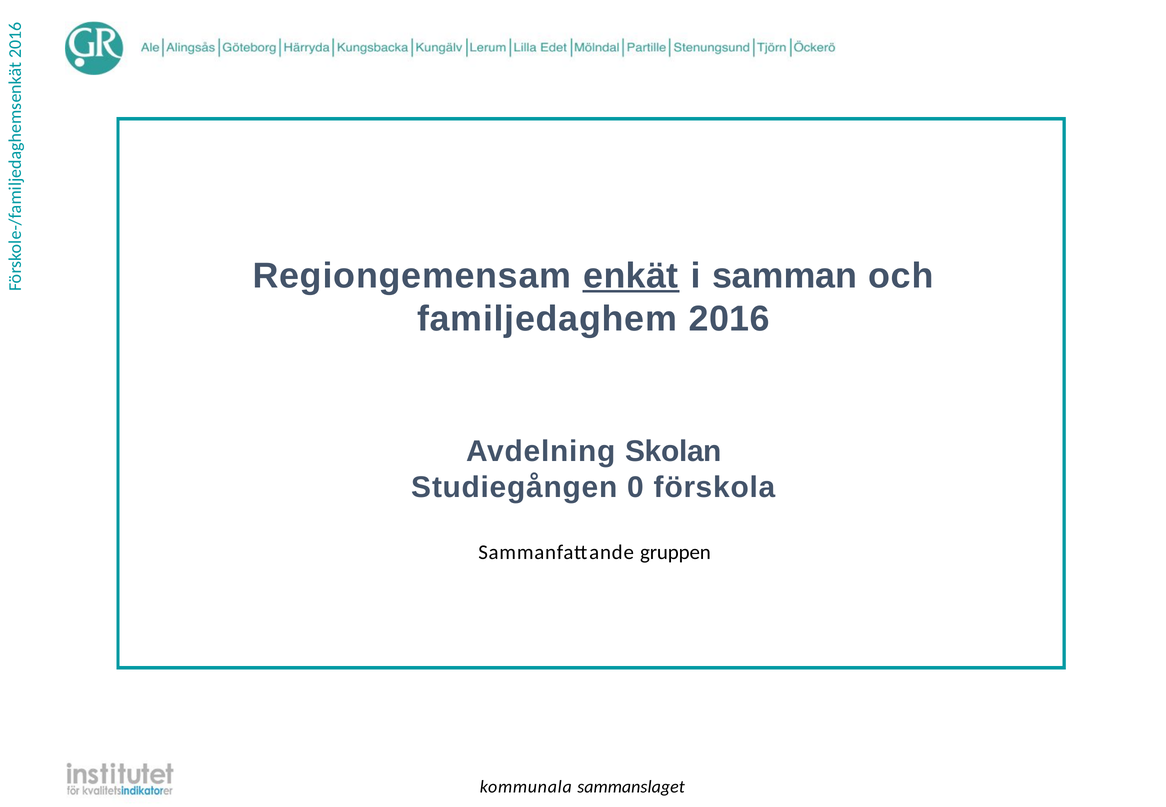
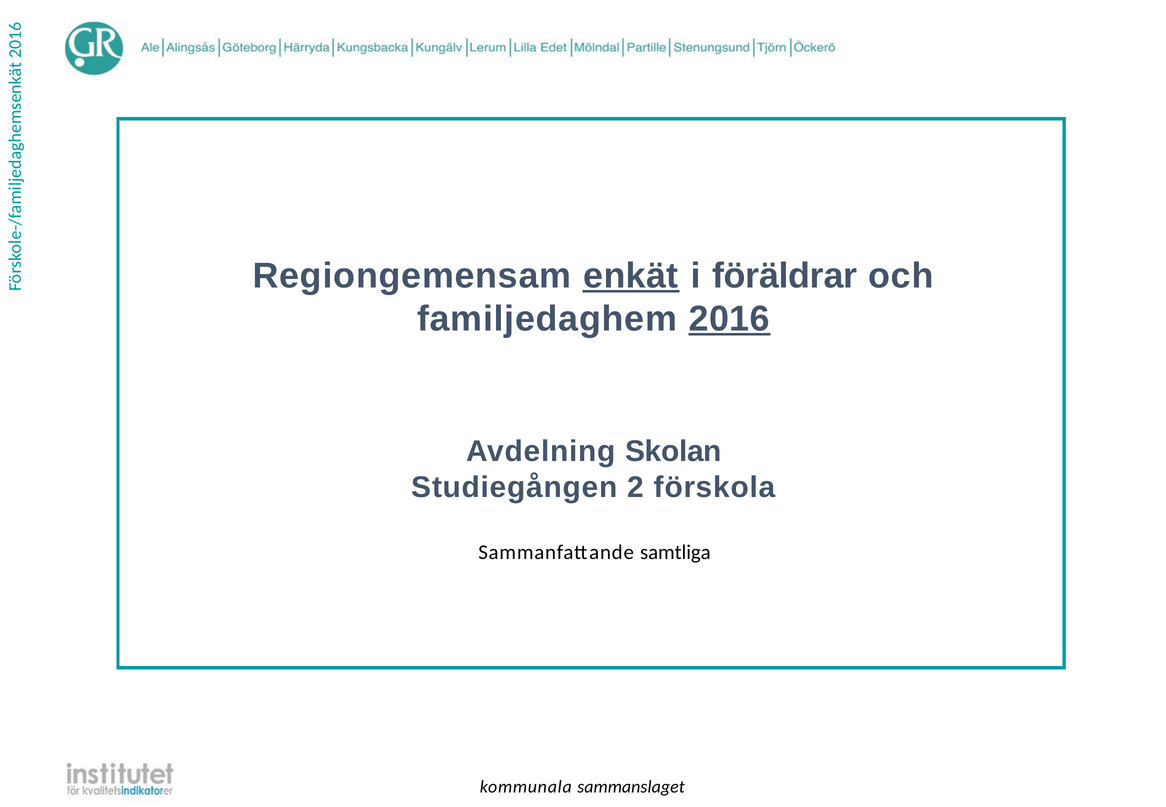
samman: samman -> föräldrar
2016 underline: none -> present
Studiegången 0: 0 -> 2
gruppen: gruppen -> samtliga
